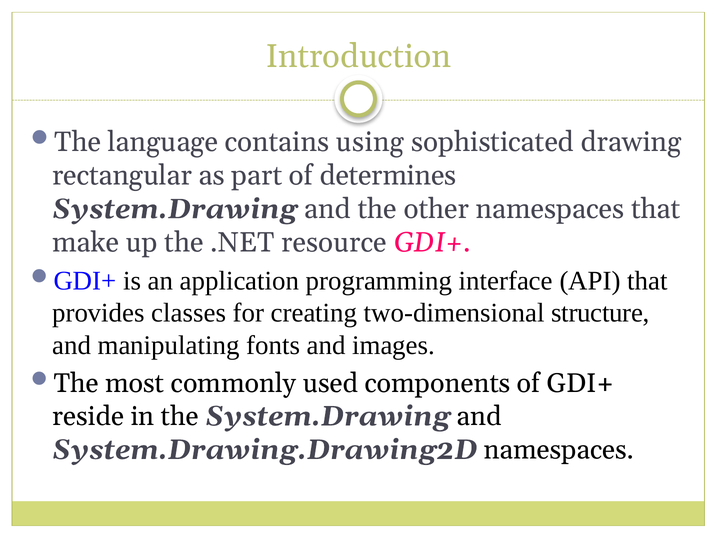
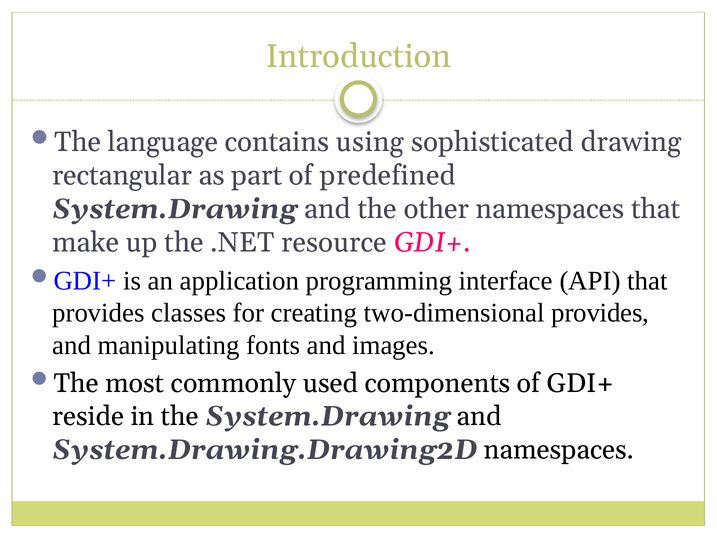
determines: determines -> predefined
two-dimensional structure: structure -> provides
